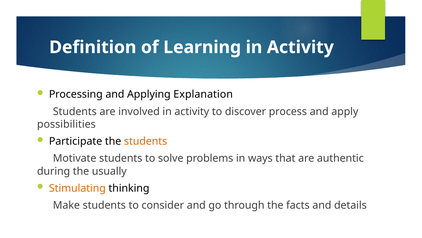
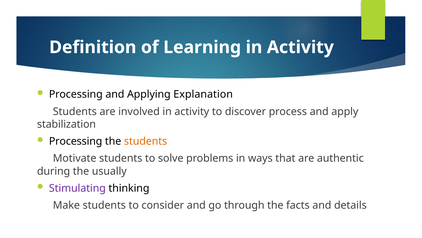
possibilities: possibilities -> stabilization
Participate at (76, 141): Participate -> Processing
Stimulating colour: orange -> purple
